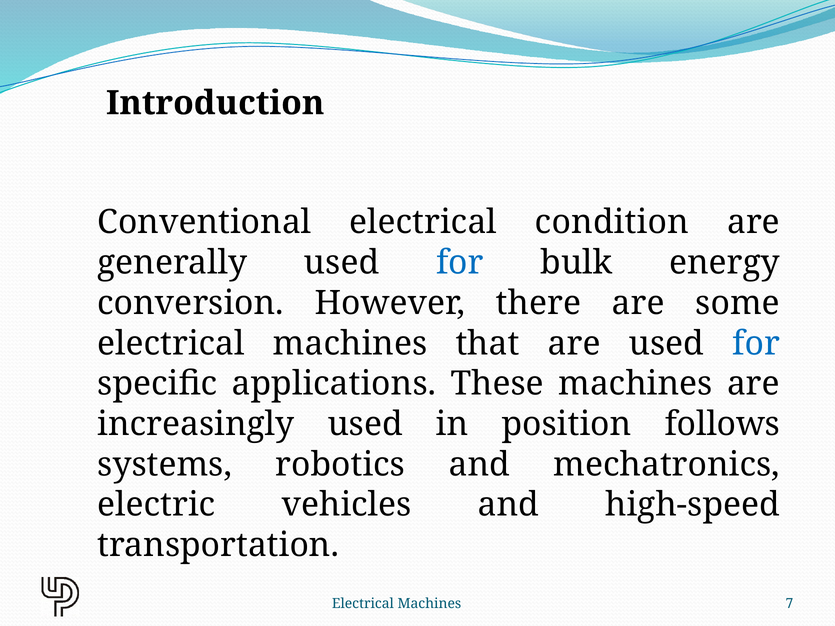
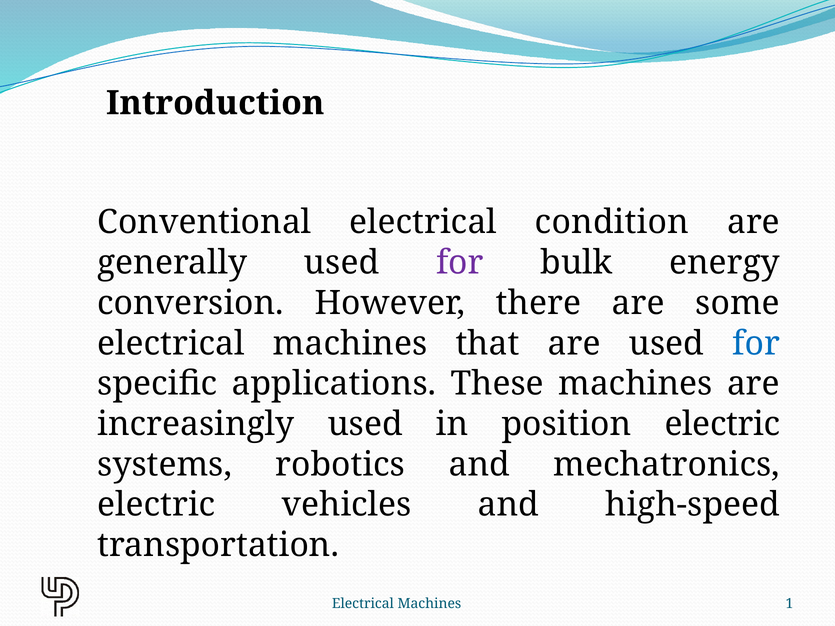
for at (460, 263) colour: blue -> purple
position follows: follows -> electric
7: 7 -> 1
